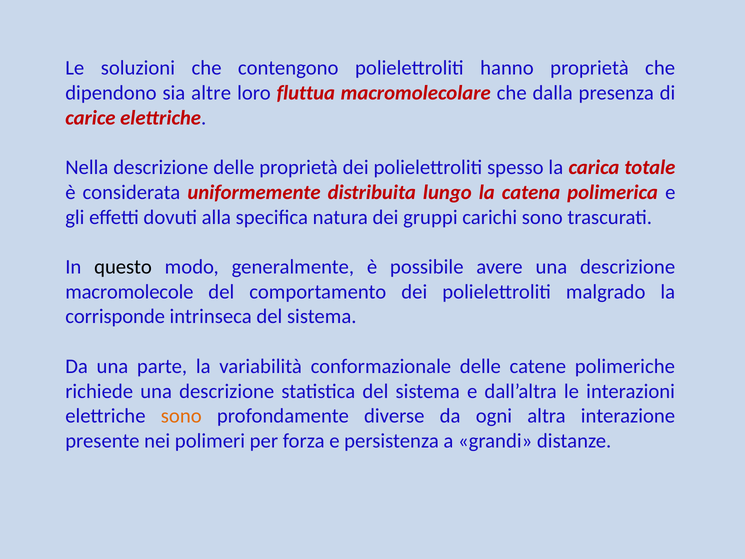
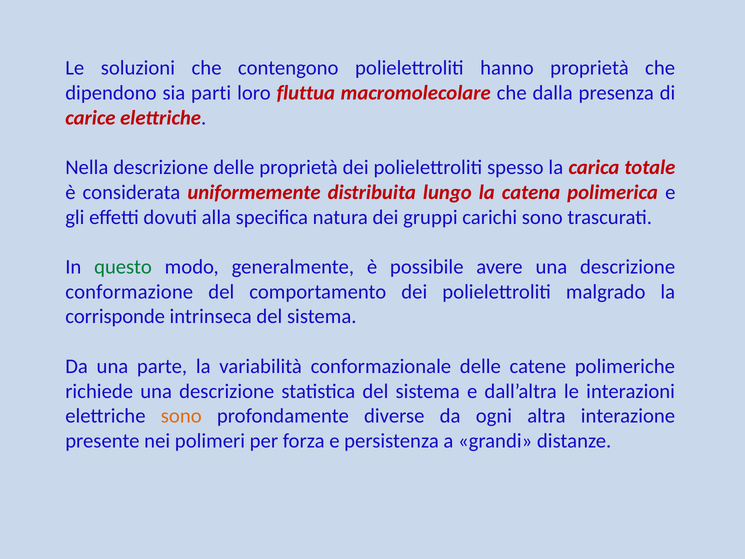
altre: altre -> parti
questo colour: black -> green
macromolecole: macromolecole -> conformazione
